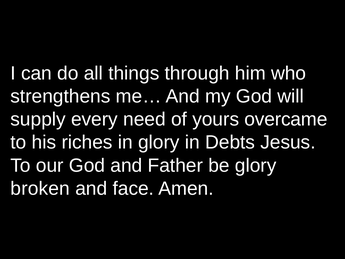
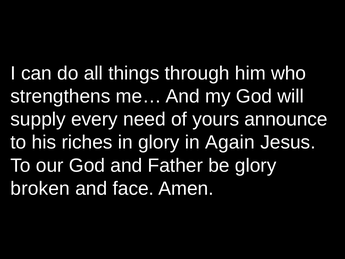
overcame: overcame -> announce
Debts: Debts -> Again
